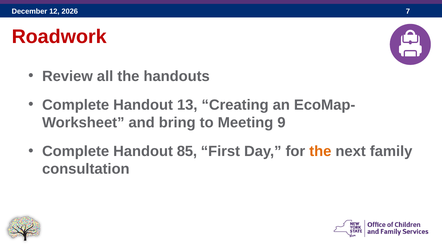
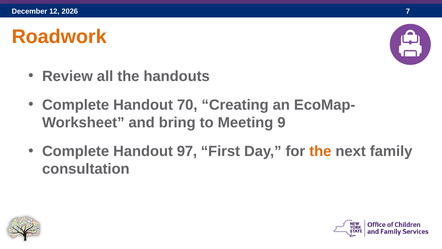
Roadwork colour: red -> orange
13: 13 -> 70
85: 85 -> 97
